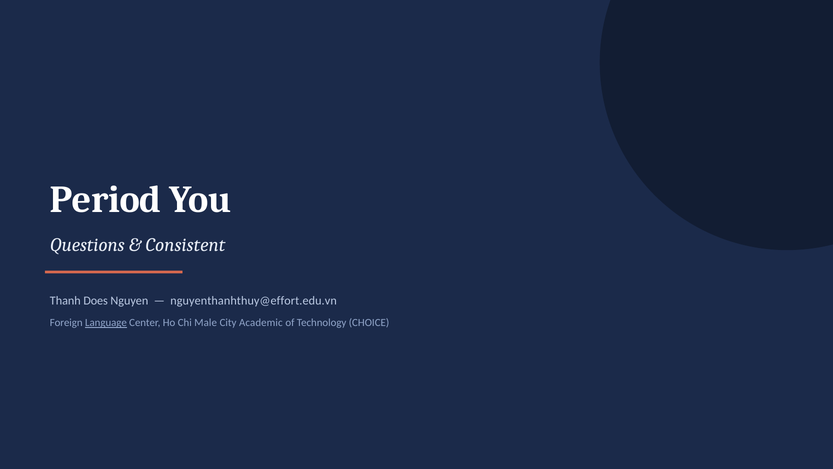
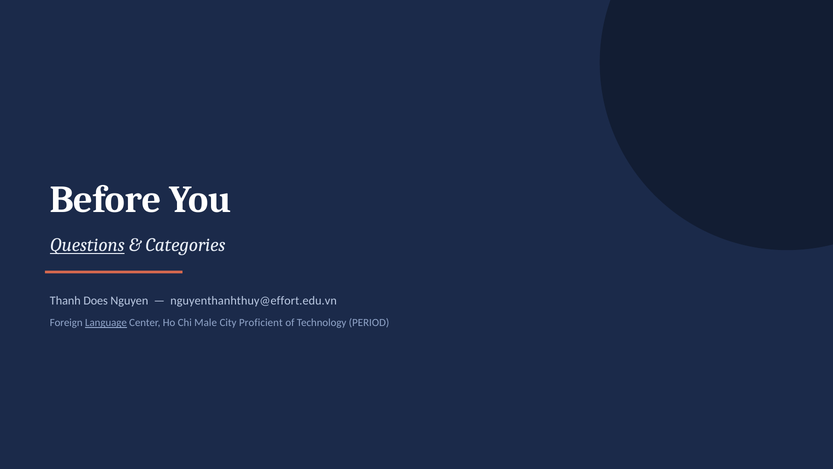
Period: Period -> Before
Questions underline: none -> present
Consistent: Consistent -> Categories
Academic: Academic -> Proficient
CHOICE: CHOICE -> PERIOD
